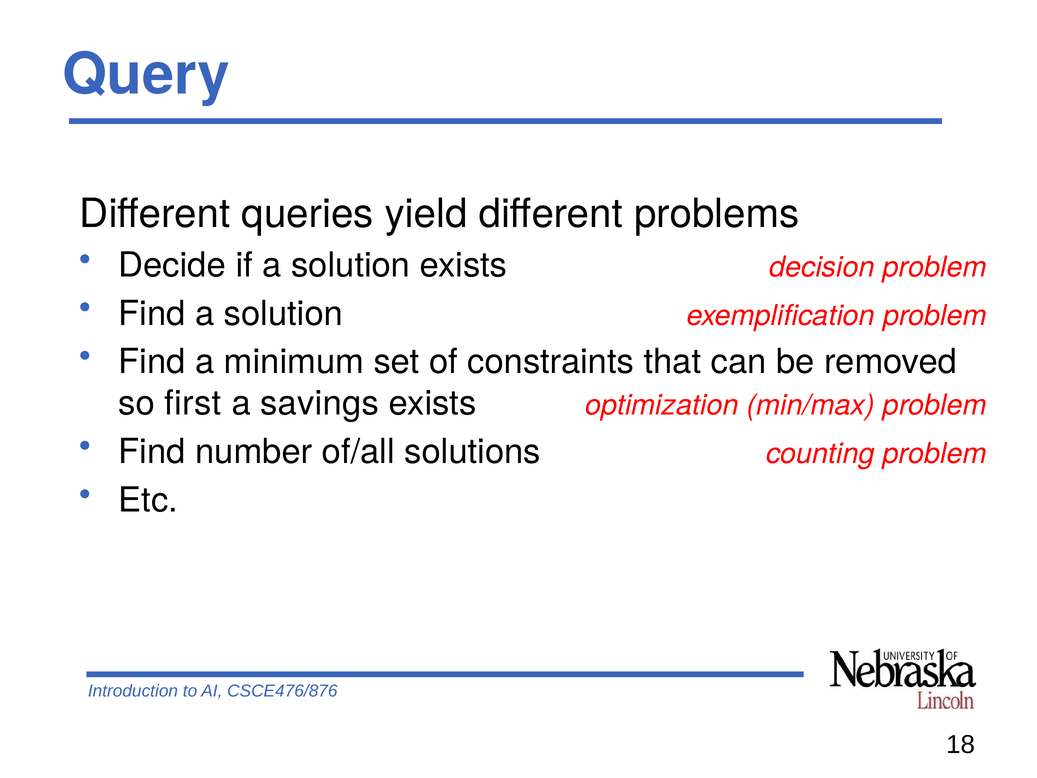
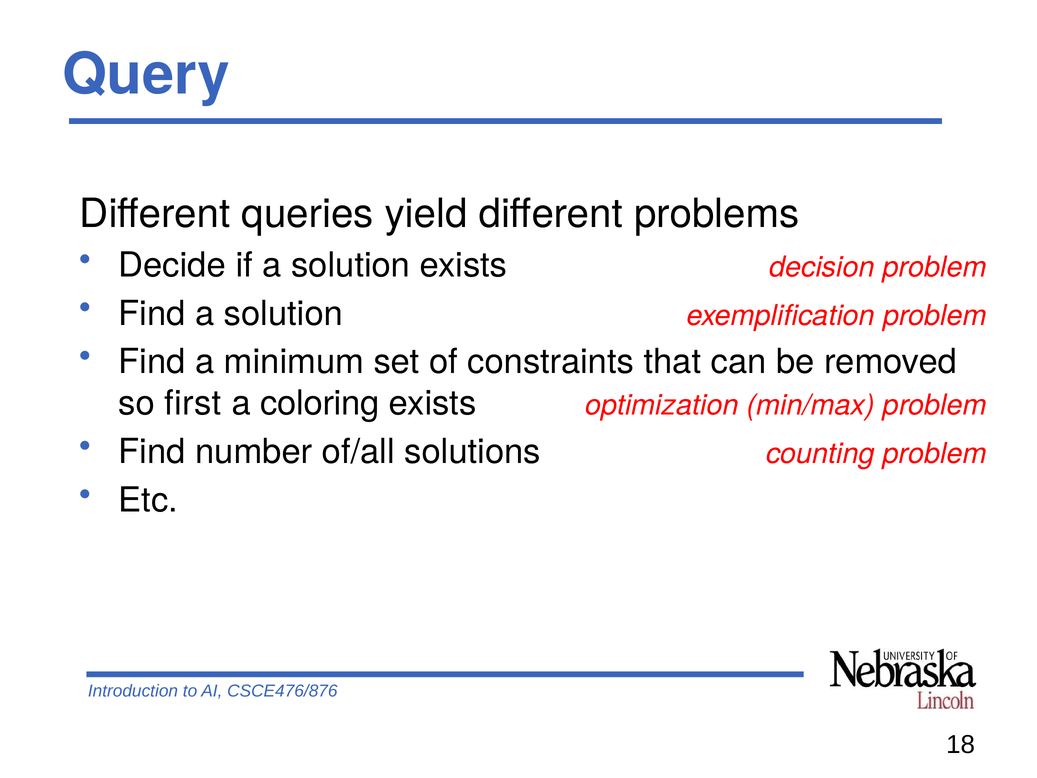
savings: savings -> coloring
